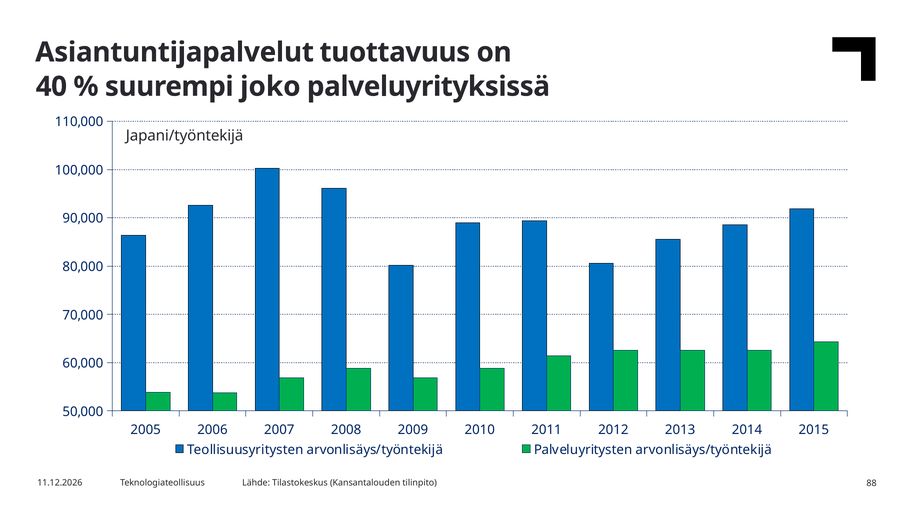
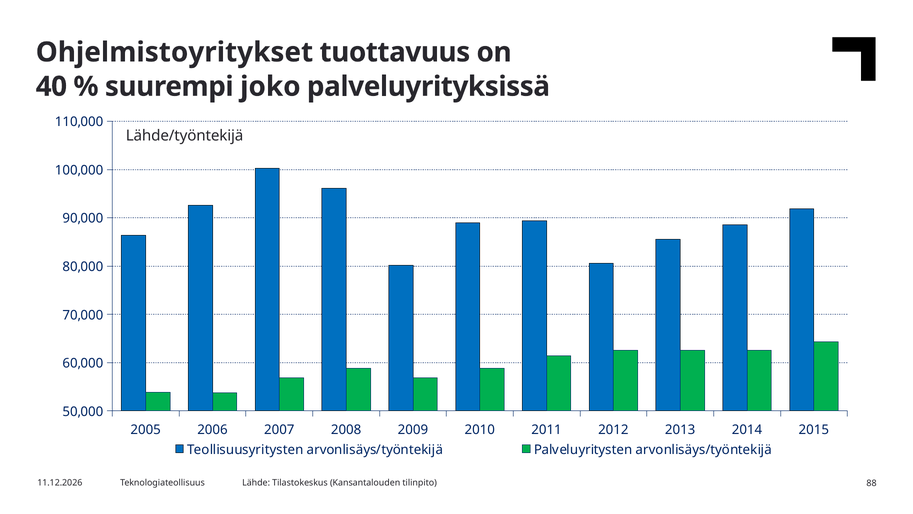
Asiantuntijapalvelut: Asiantuntijapalvelut -> Ohjelmistoyritykset
Japani/työntekijä: Japani/työntekijä -> Lähde/työntekijä
